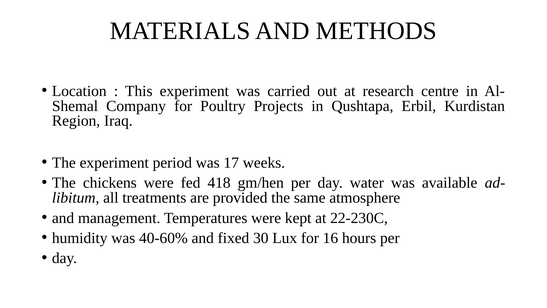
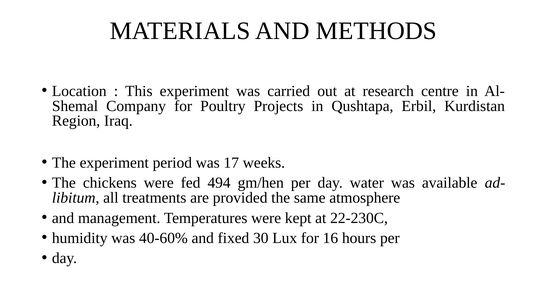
418: 418 -> 494
